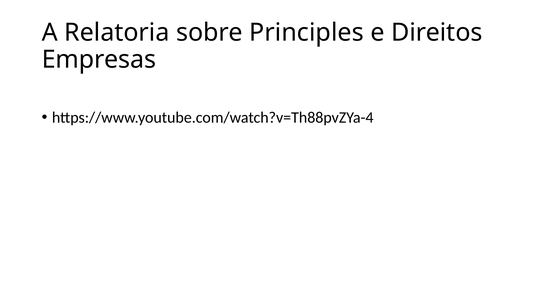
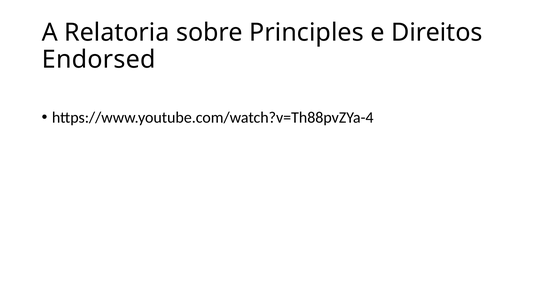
Empresas: Empresas -> Endorsed
